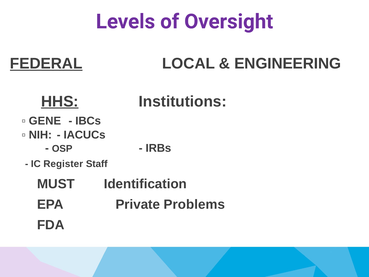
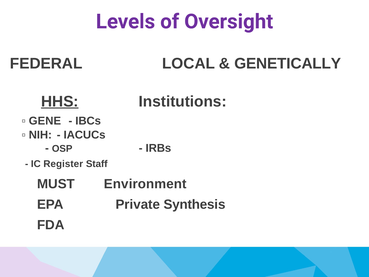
FEDERAL underline: present -> none
ENGINEERING: ENGINEERING -> GENETICALLY
Identification: Identification -> Environment
Problems: Problems -> Synthesis
